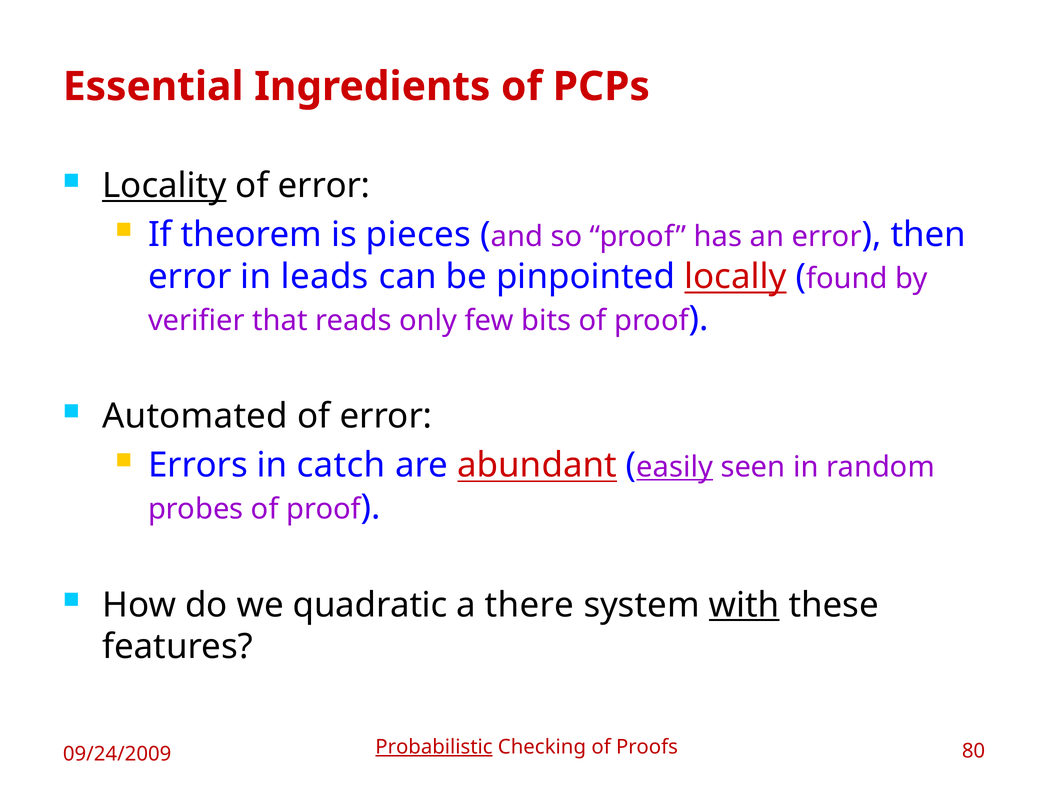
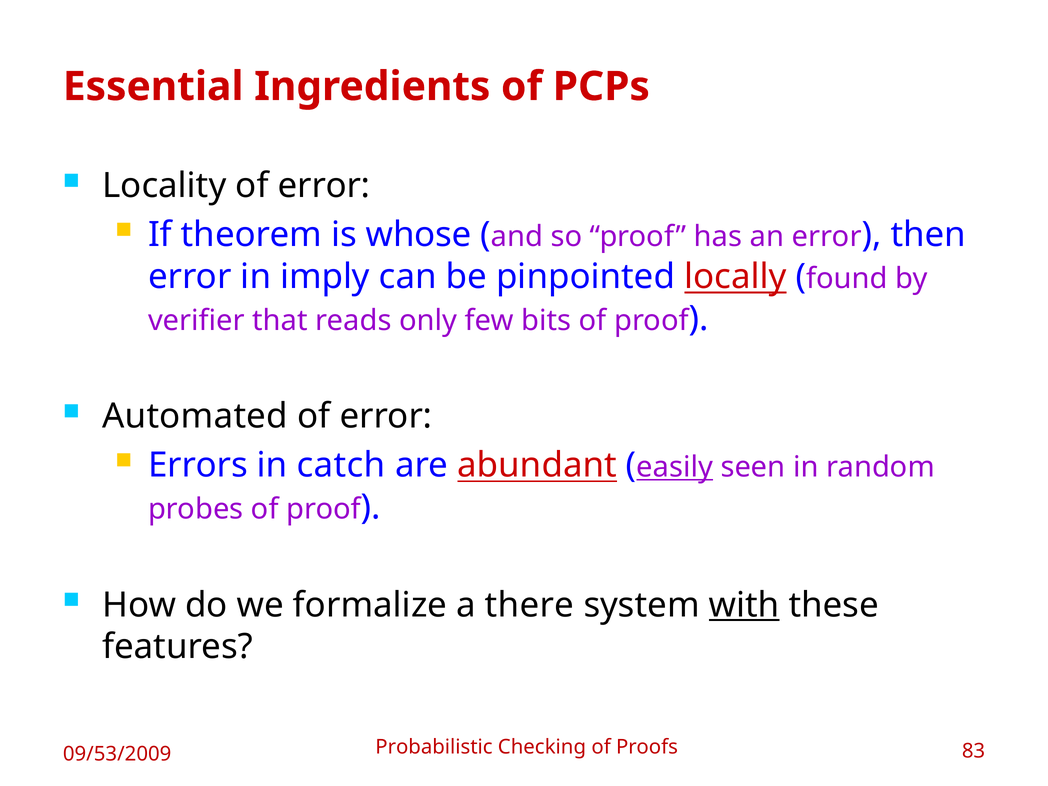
Locality underline: present -> none
pieces: pieces -> whose
leads: leads -> imply
quadratic: quadratic -> formalize
Probabilistic underline: present -> none
80: 80 -> 83
09/24/2009: 09/24/2009 -> 09/53/2009
